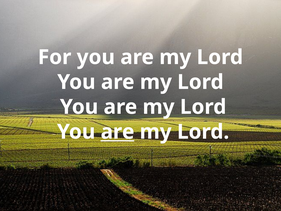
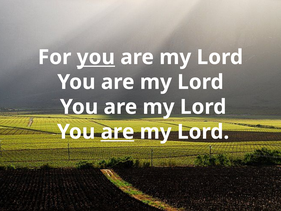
you at (96, 57) underline: none -> present
